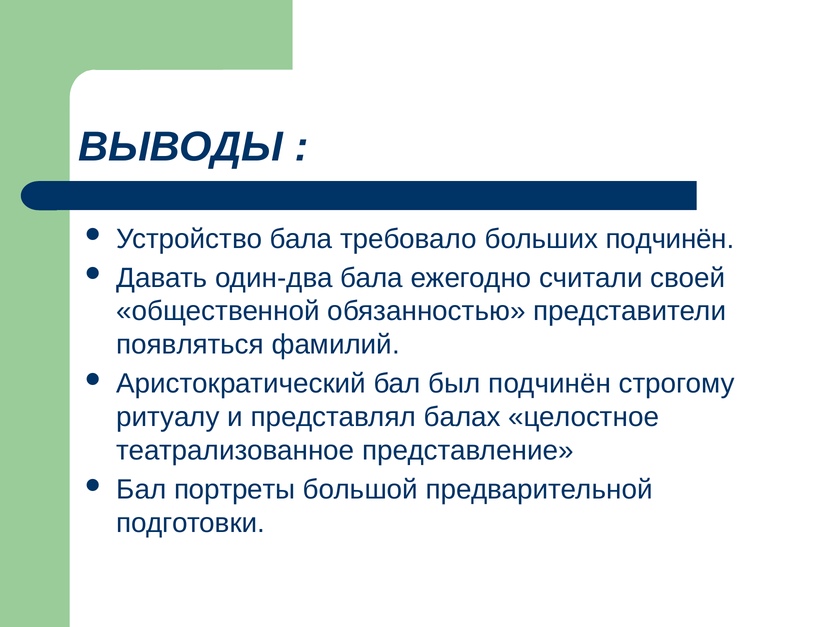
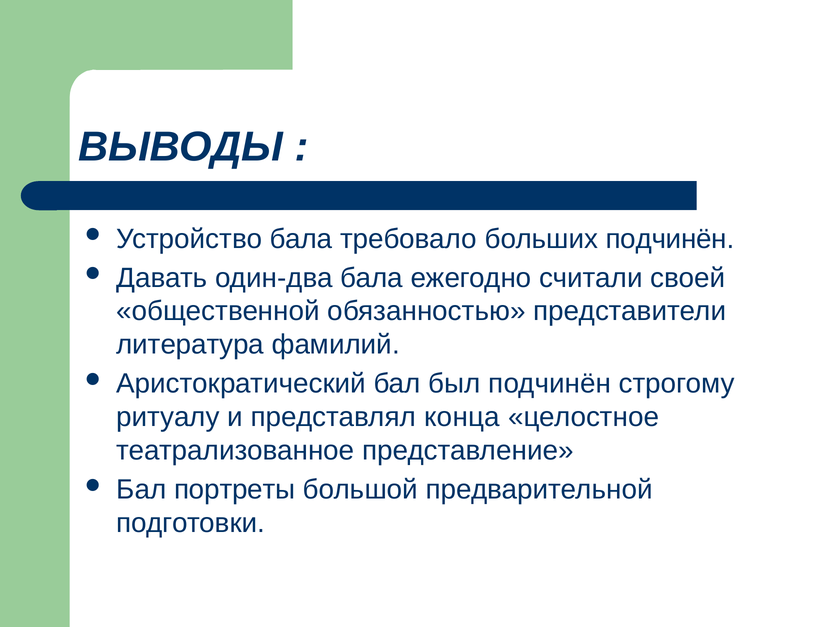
появляться: появляться -> литература
балах: балах -> конца
